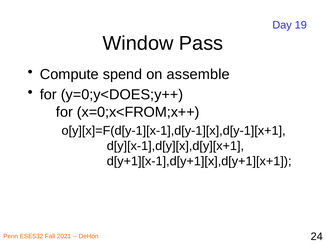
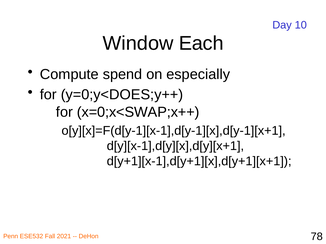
19: 19 -> 10
Pass: Pass -> Each
assemble: assemble -> especially
x=0;x<FROM;x++: x=0;x<FROM;x++ -> x=0;x<SWAP;x++
24: 24 -> 78
